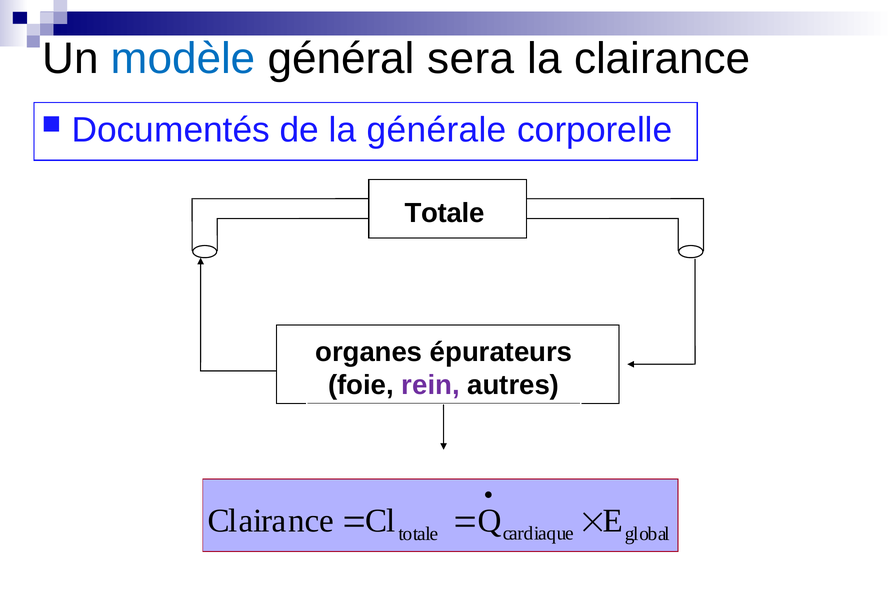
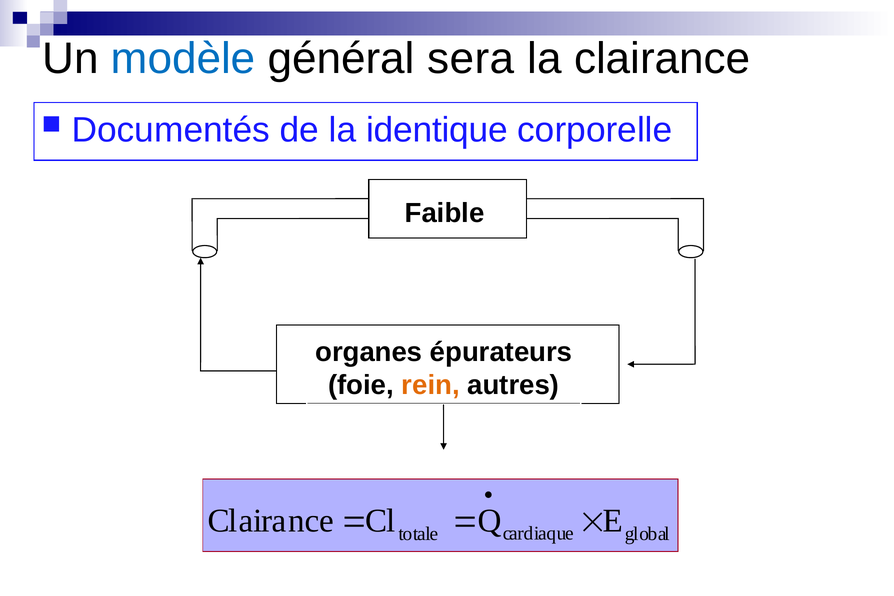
générale: générale -> identique
Totale at (445, 213): Totale -> Faible
rein colour: purple -> orange
